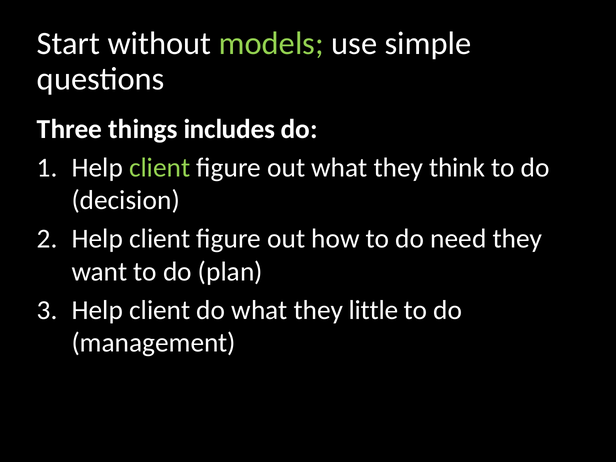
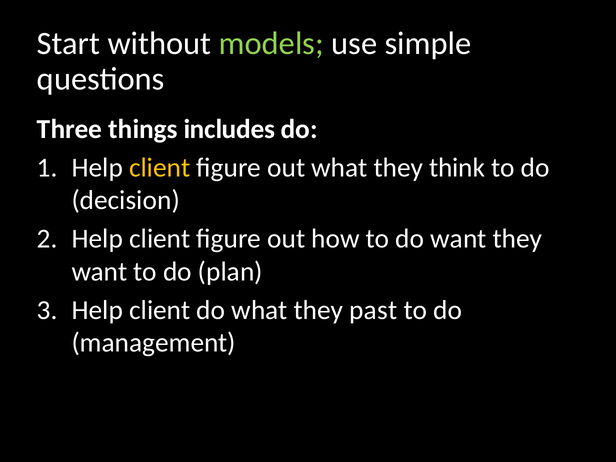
client at (160, 168) colour: light green -> yellow
do need: need -> want
little: little -> past
